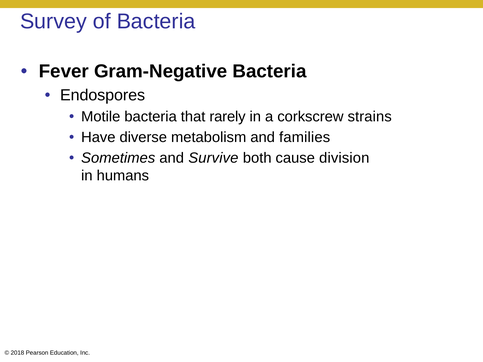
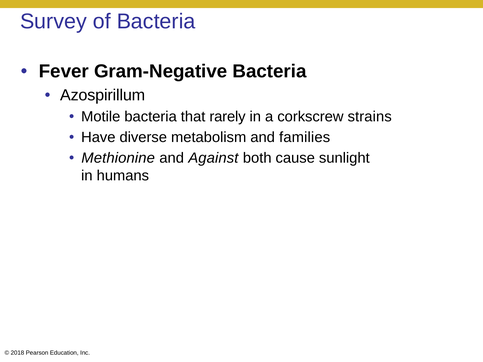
Endospores: Endospores -> Azospirillum
Sometimes: Sometimes -> Methionine
Survive: Survive -> Against
division: division -> sunlight
